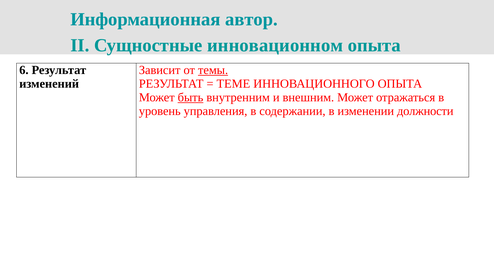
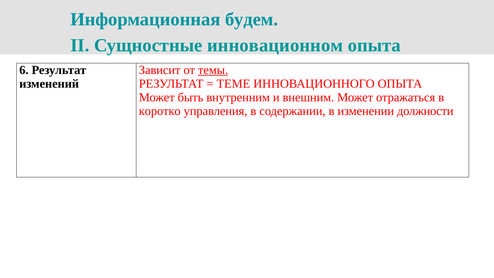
автор: автор -> будем
быть underline: present -> none
уровень: уровень -> коротко
